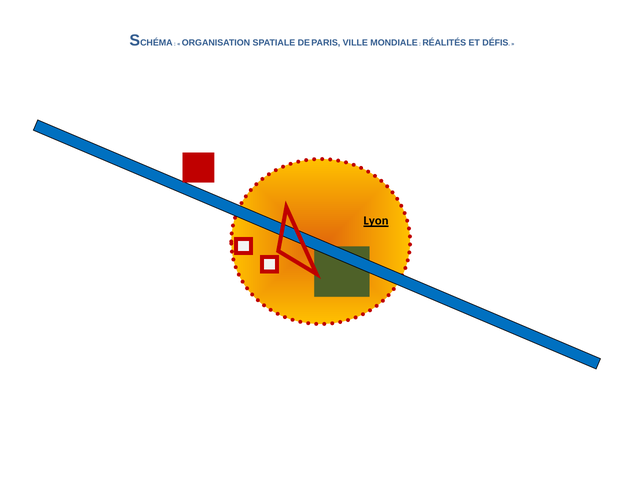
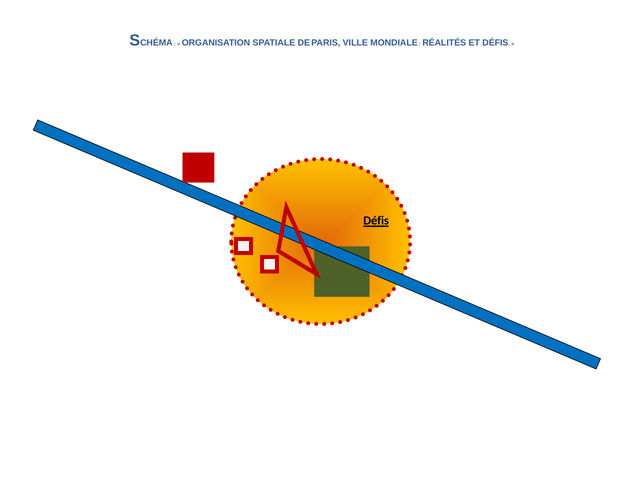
Lyon at (376, 221): Lyon -> Défis
